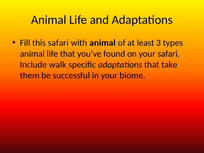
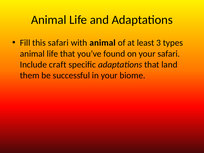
walk: walk -> craft
take: take -> land
